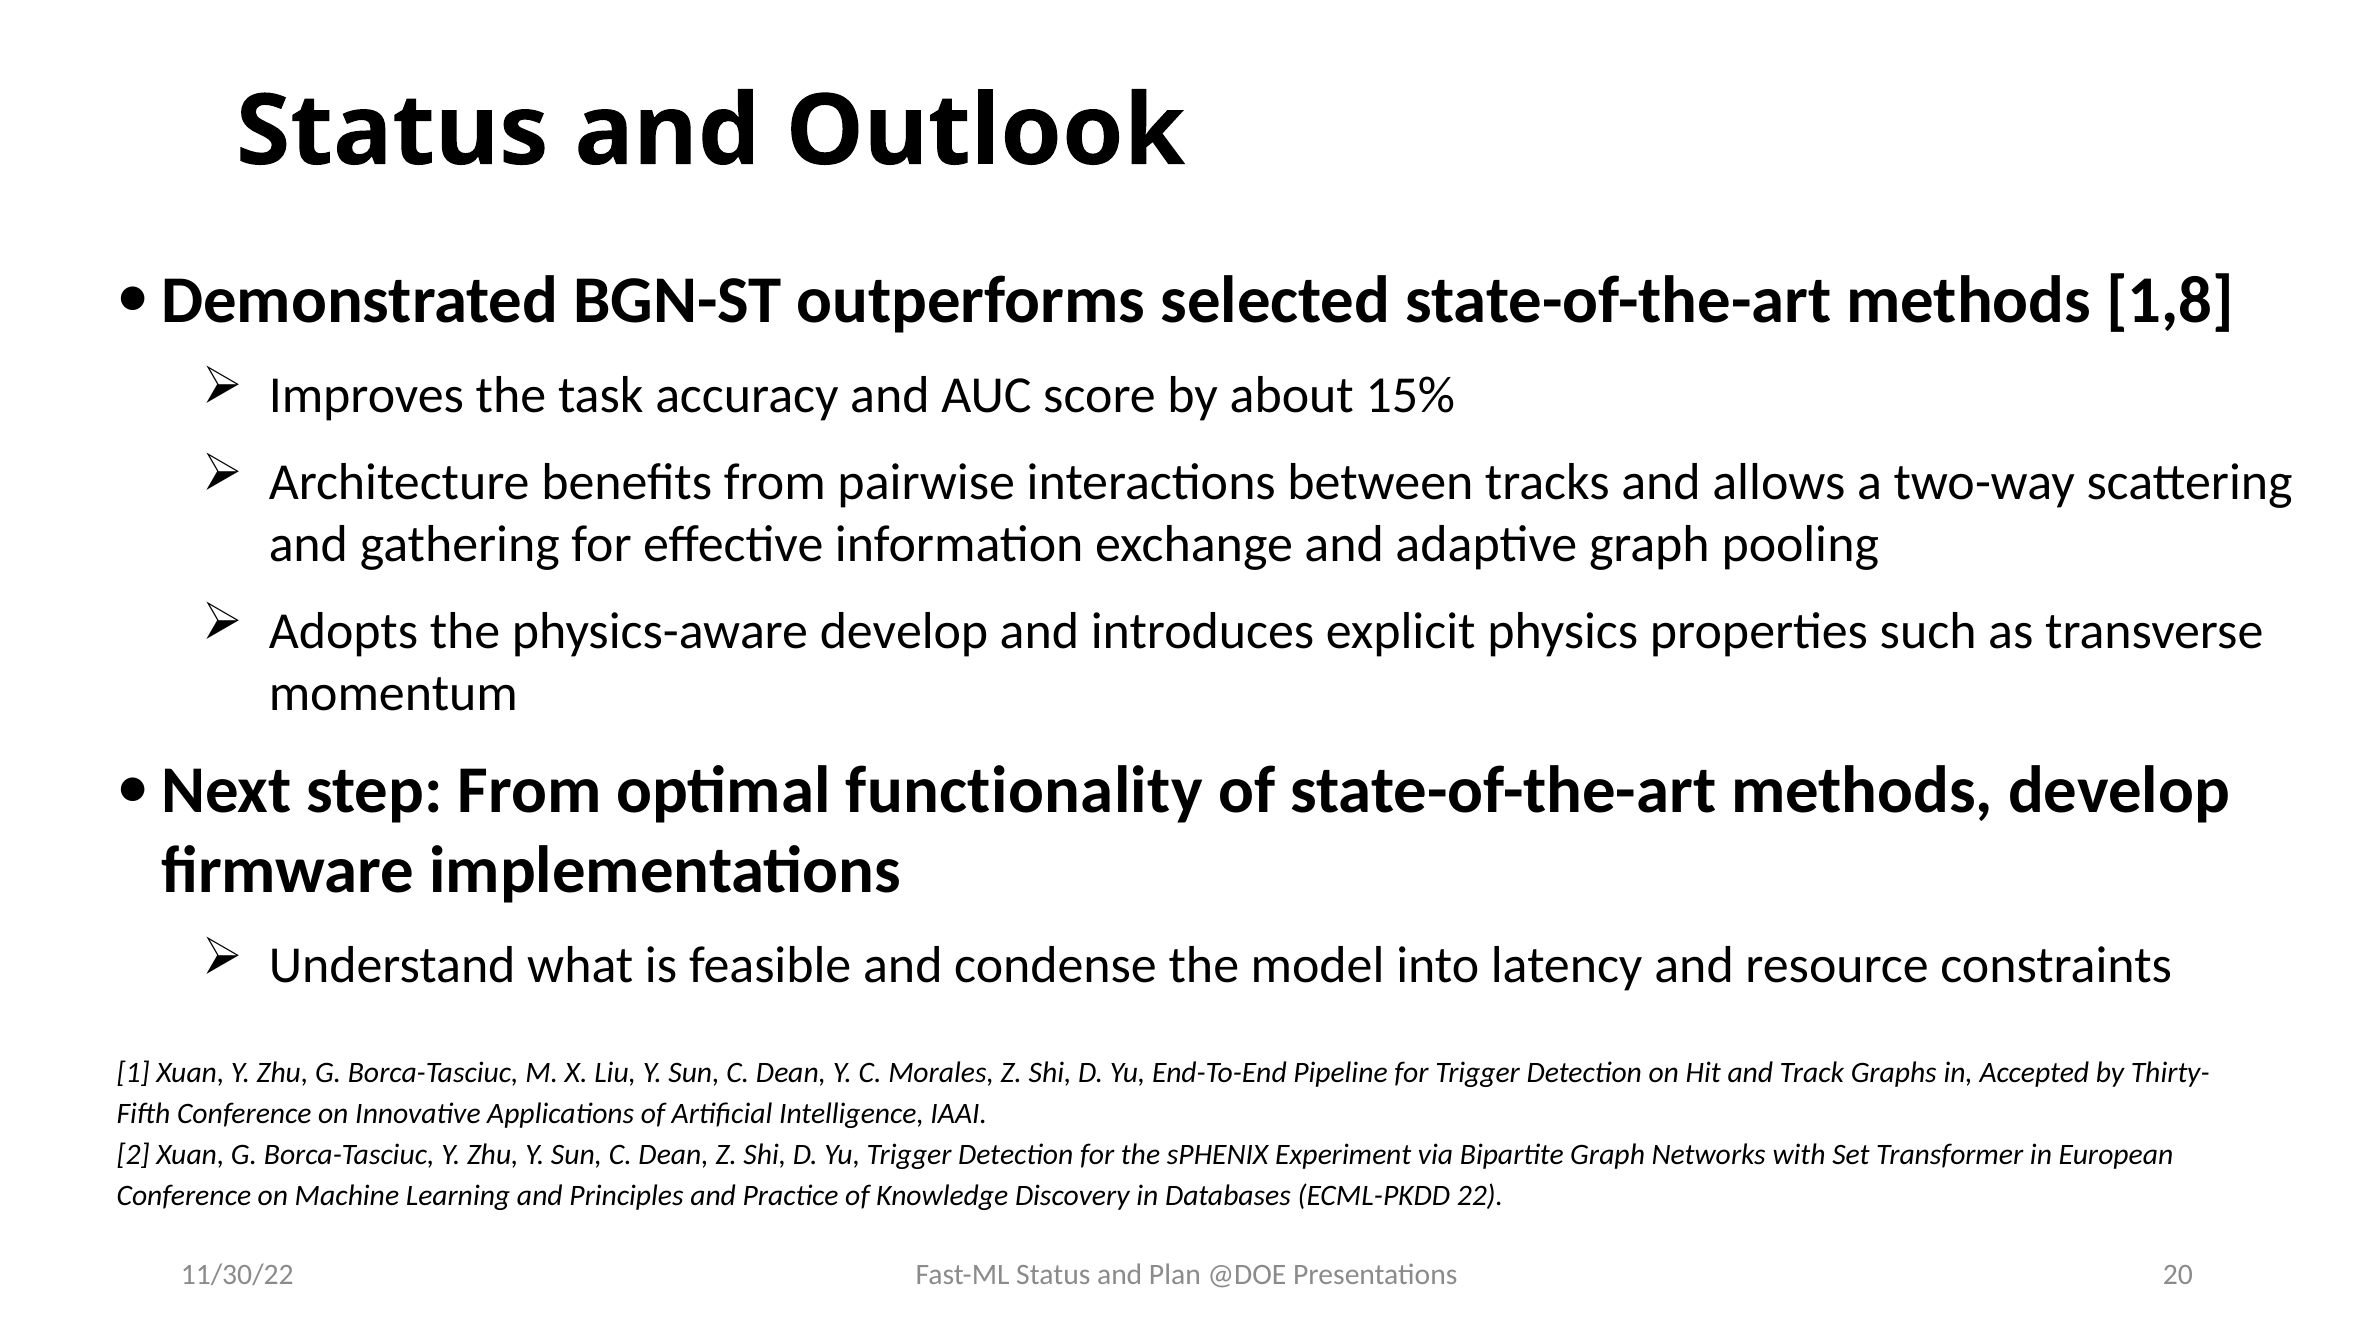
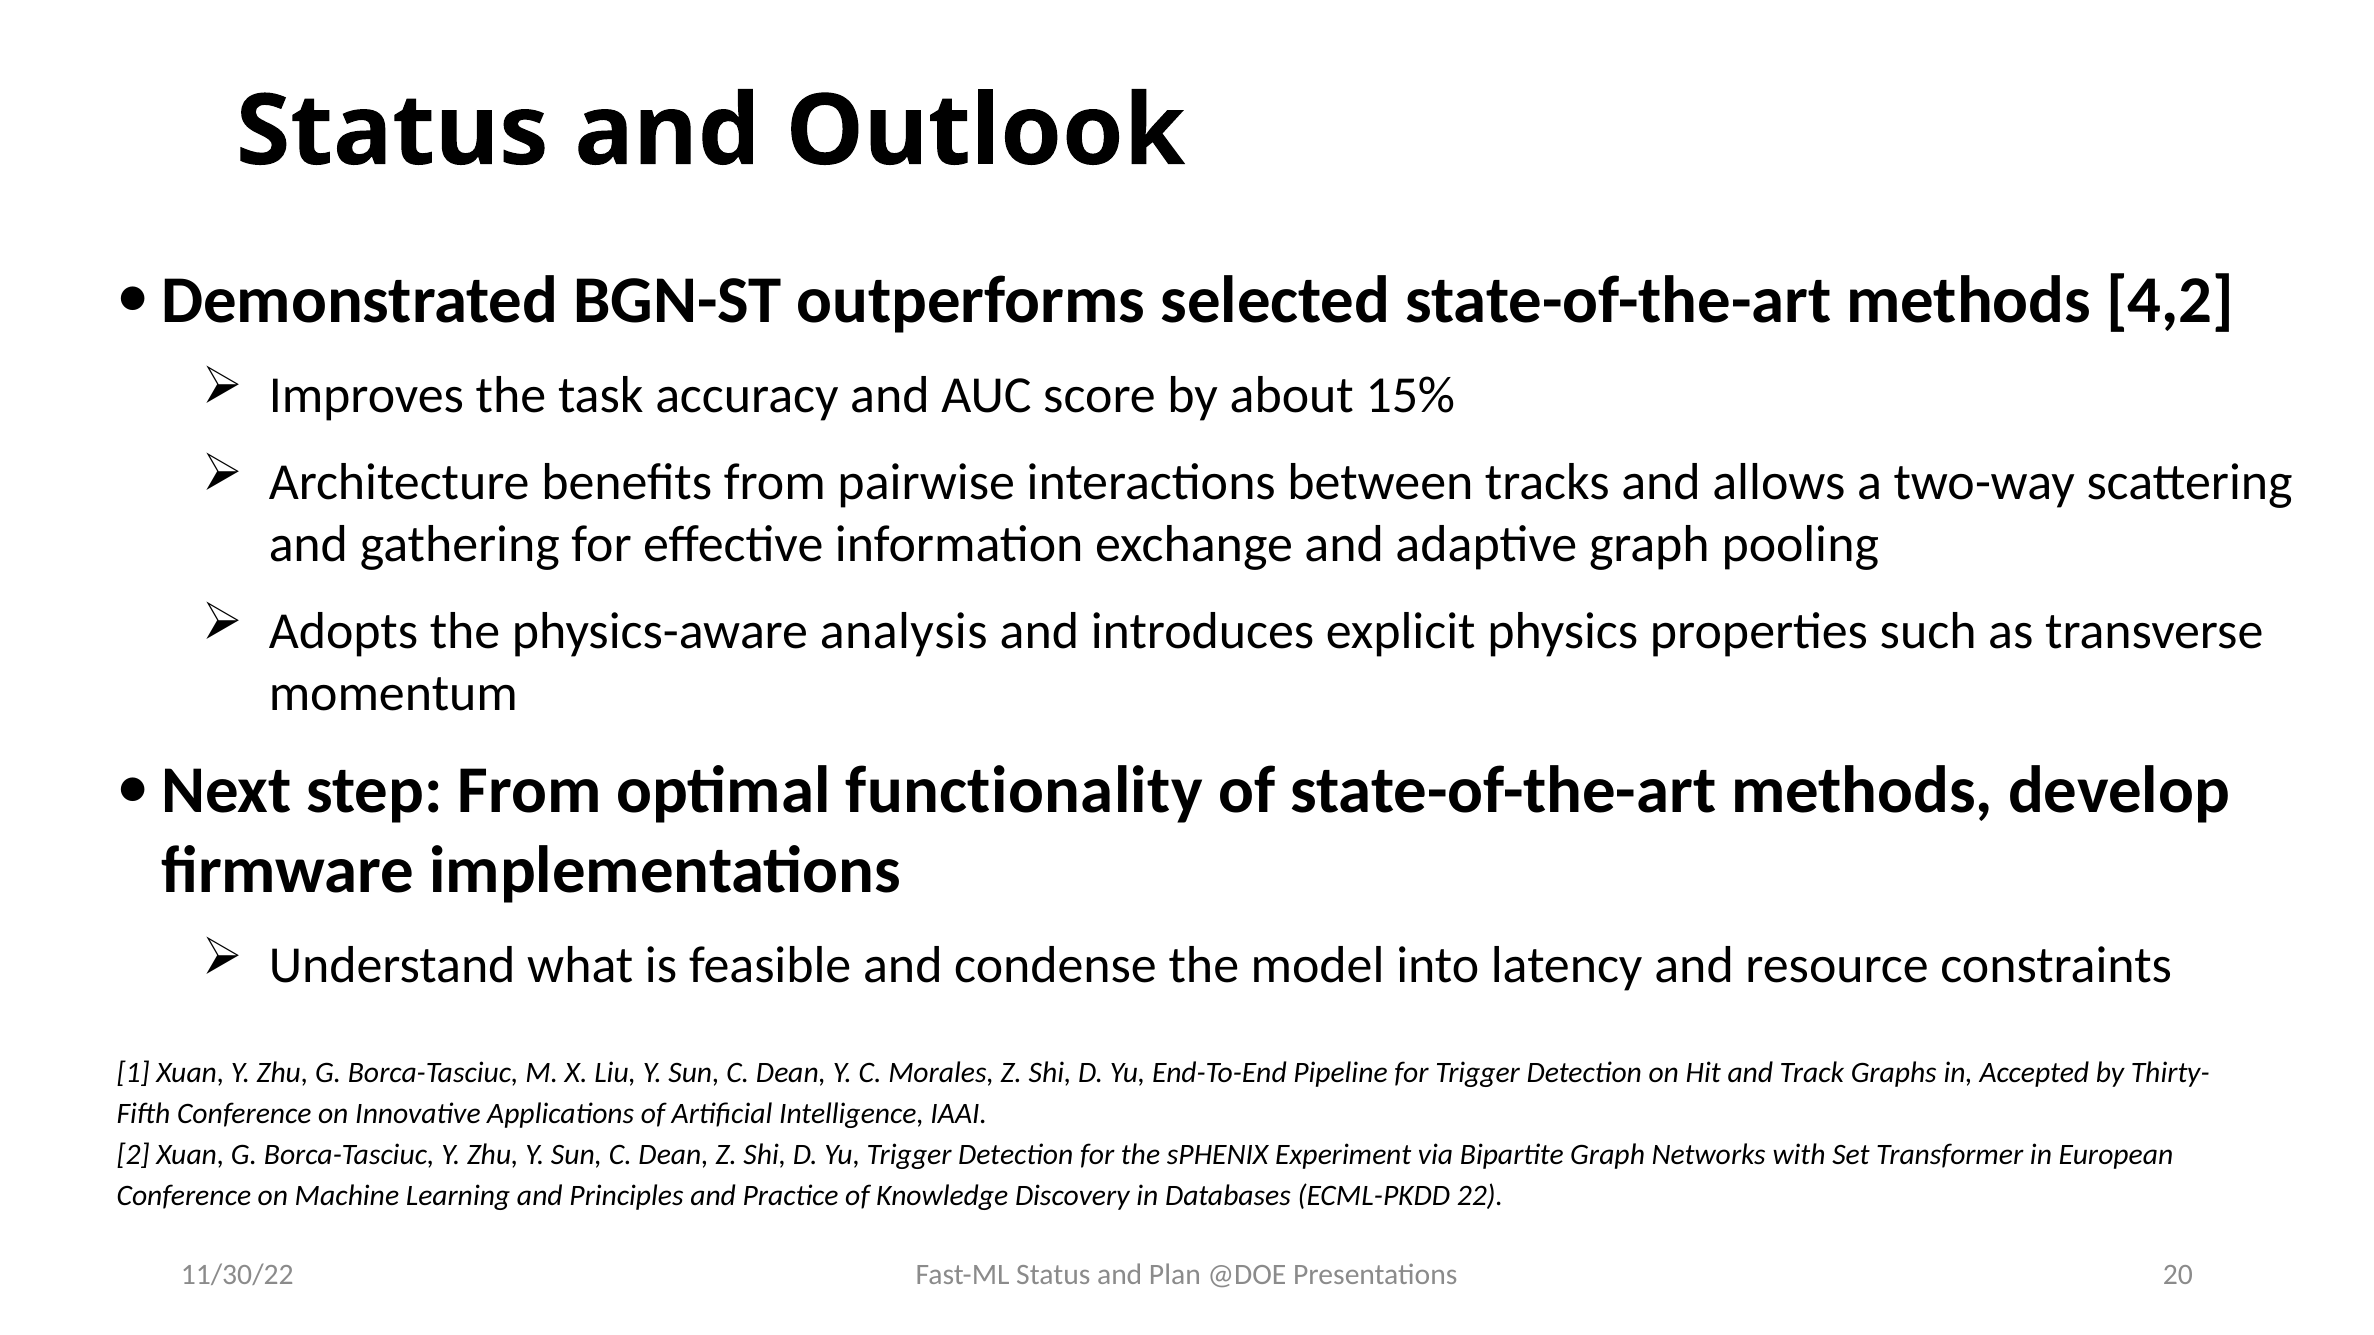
1,8: 1,8 -> 4,2
physics-aware develop: develop -> analysis
